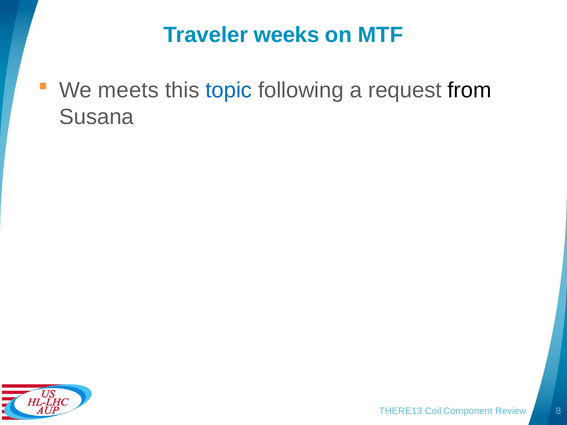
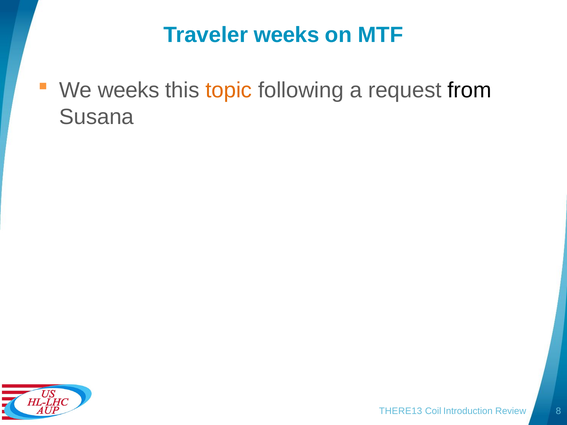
We meets: meets -> weeks
topic colour: blue -> orange
Component: Component -> Introduction
